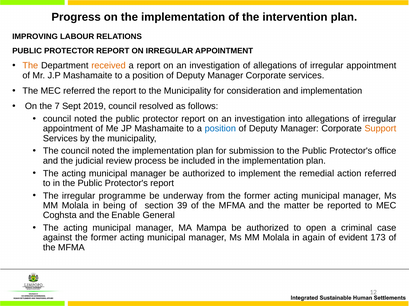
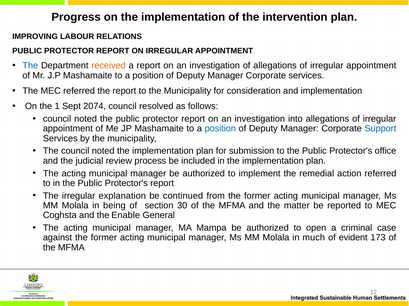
The at (30, 66) colour: orange -> blue
7: 7 -> 1
2019: 2019 -> 2074
Support colour: orange -> blue
programme: programme -> explanation
underway: underway -> continued
39: 39 -> 30
again: again -> much
